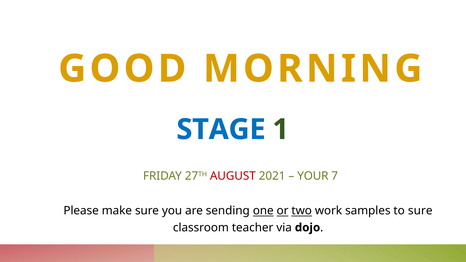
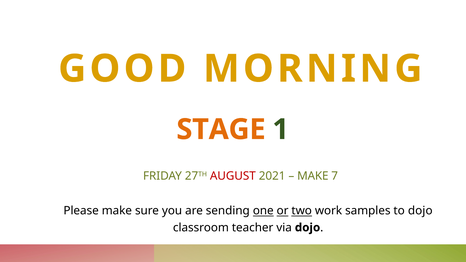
STAGE colour: blue -> orange
YOUR at (313, 176): YOUR -> MAKE
to sure: sure -> dojo
